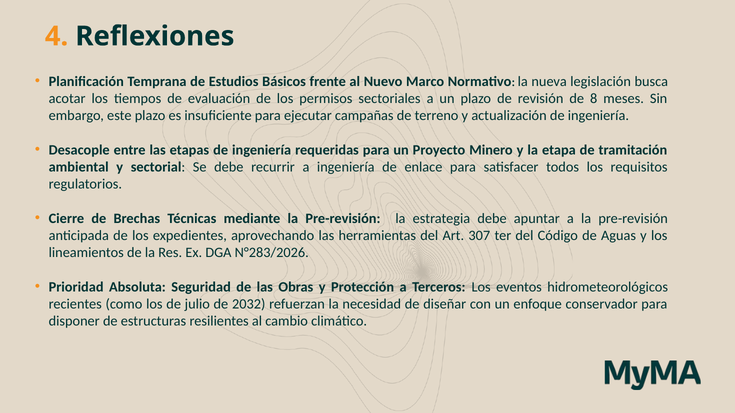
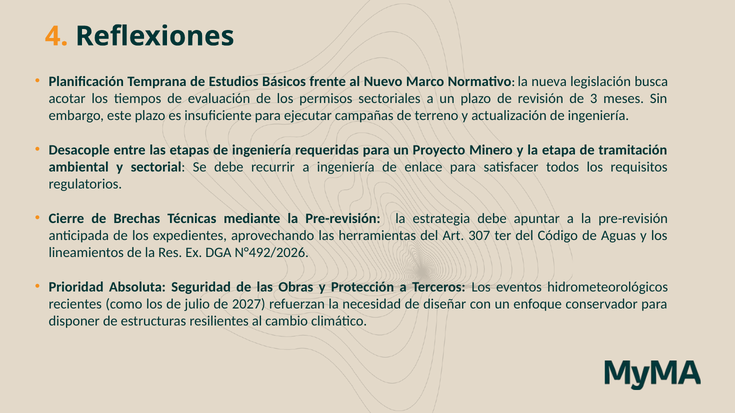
8: 8 -> 3
N°283/2026: N°283/2026 -> N°492/2026
2032: 2032 -> 2027
